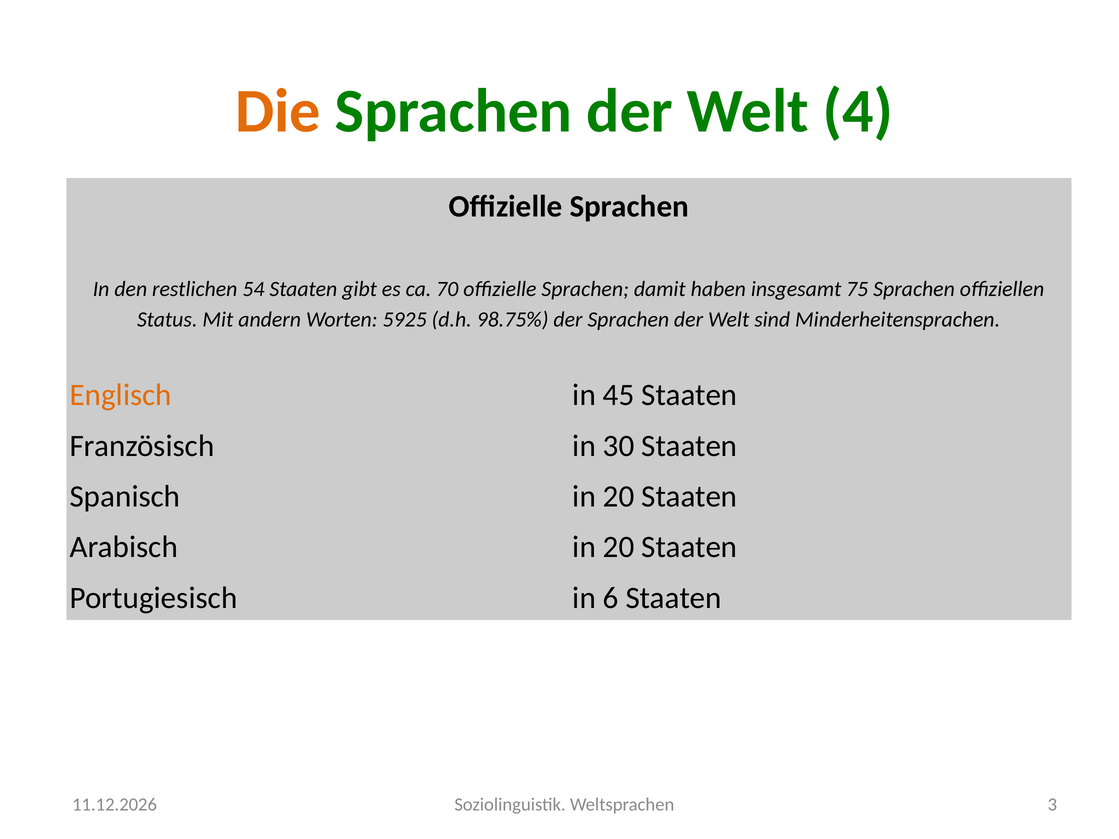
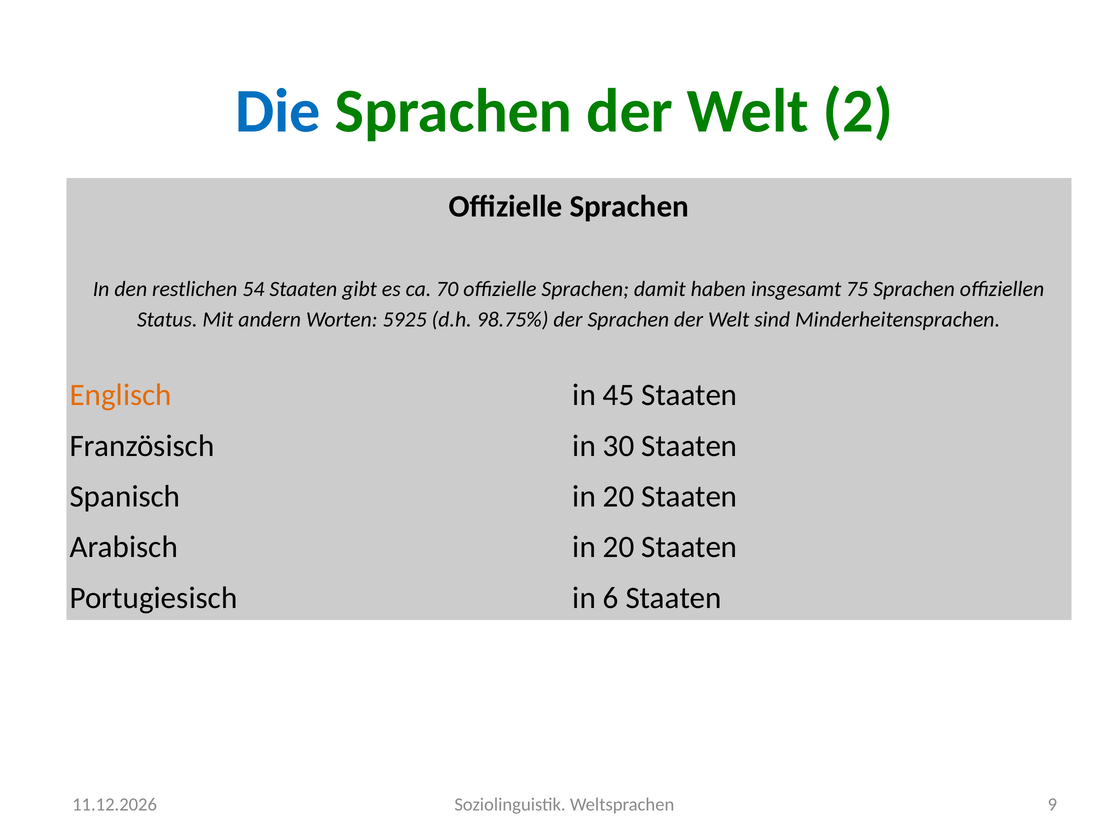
Die colour: orange -> blue
4: 4 -> 2
3: 3 -> 9
